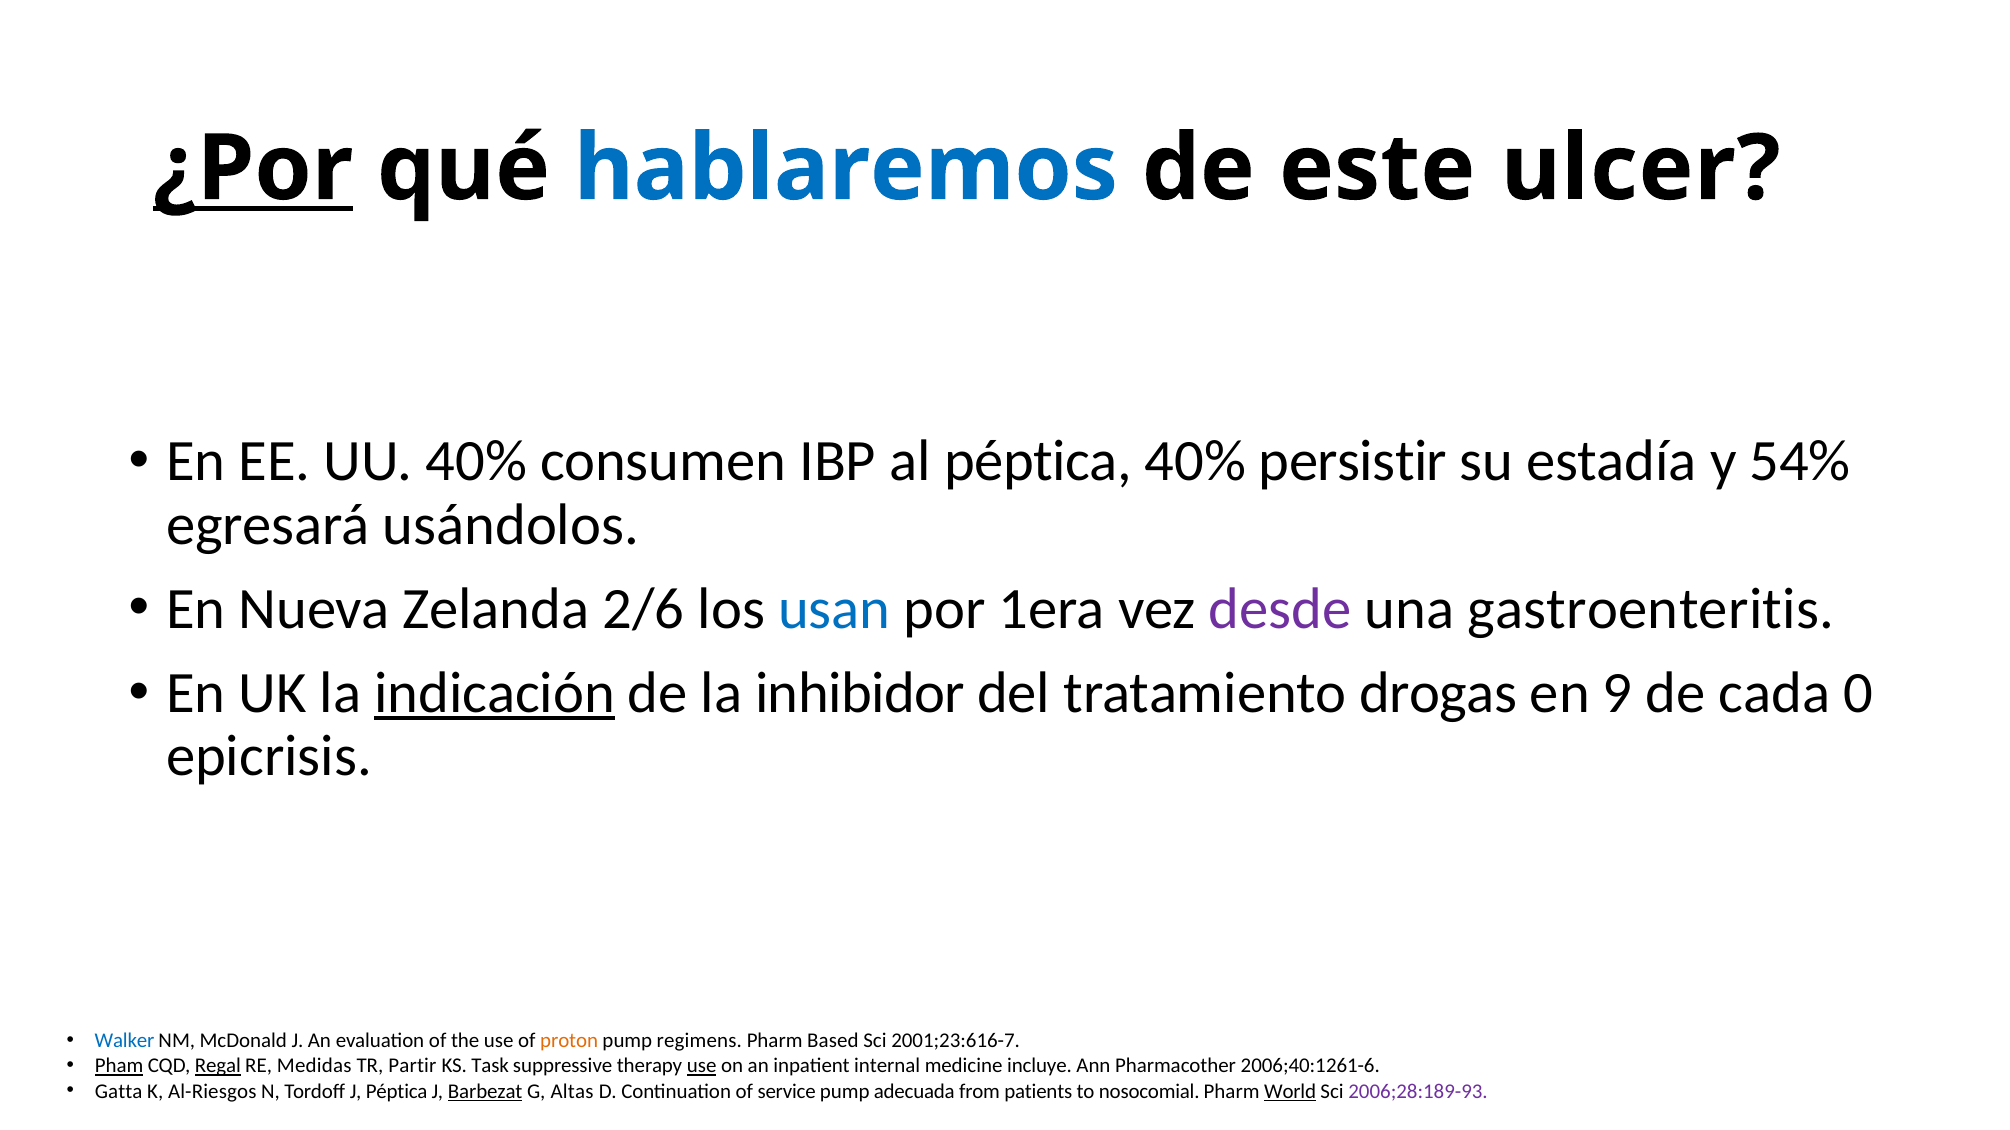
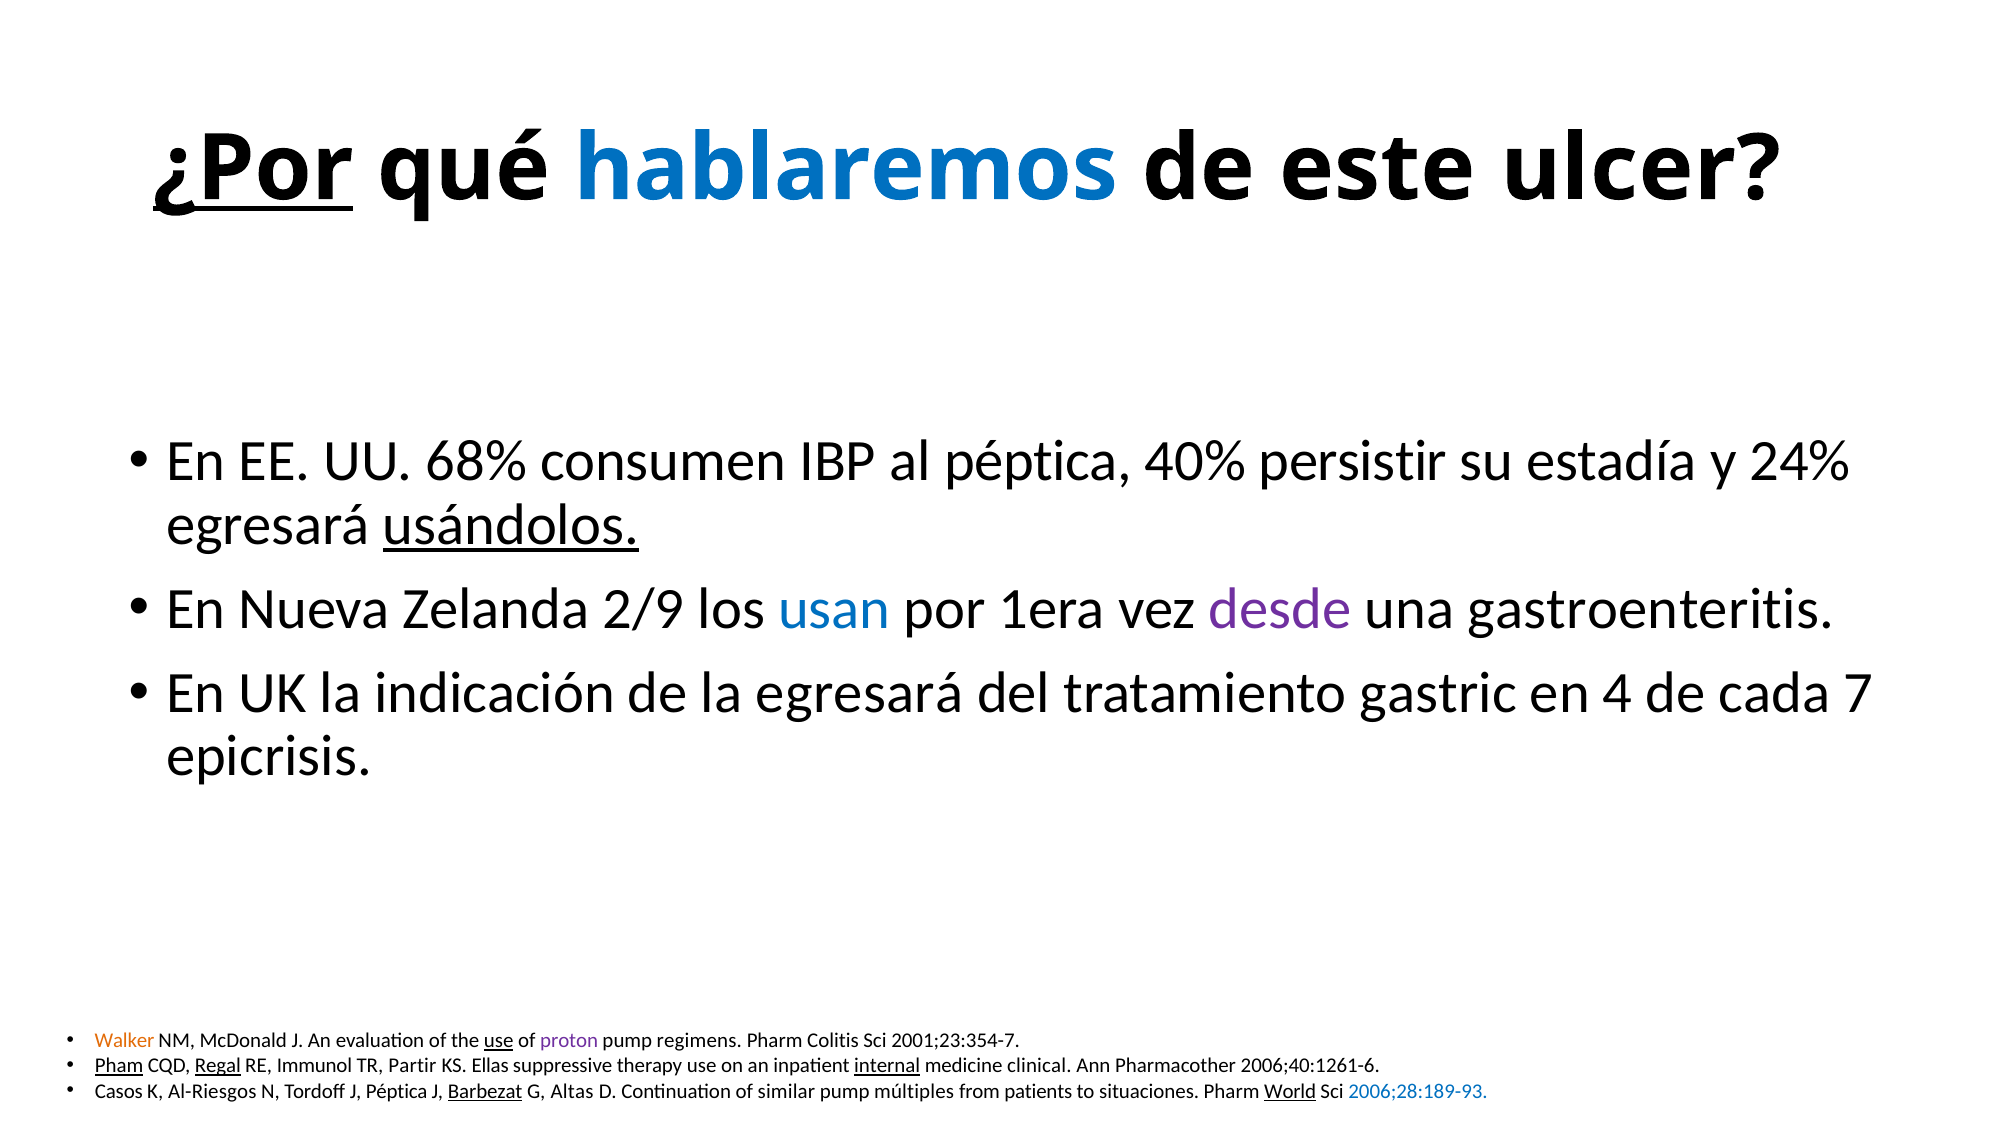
UU 40%: 40% -> 68%
54%: 54% -> 24%
usándolos underline: none -> present
2/6: 2/6 -> 2/9
indicación underline: present -> none
la inhibidor: inhibidor -> egresará
drogas: drogas -> gastric
9: 9 -> 4
0: 0 -> 7
Walker colour: blue -> orange
use at (499, 1042) underline: none -> present
proton colour: orange -> purple
Based: Based -> Colitis
2001;23:616-7: 2001;23:616-7 -> 2001;23:354-7
Medidas: Medidas -> Immunol
Task: Task -> Ellas
use at (702, 1067) underline: present -> none
internal underline: none -> present
incluye: incluye -> clinical
Gatta: Gatta -> Casos
service: service -> similar
adecuada: adecuada -> múltiples
nosocomial: nosocomial -> situaciones
2006;28:189-93 colour: purple -> blue
